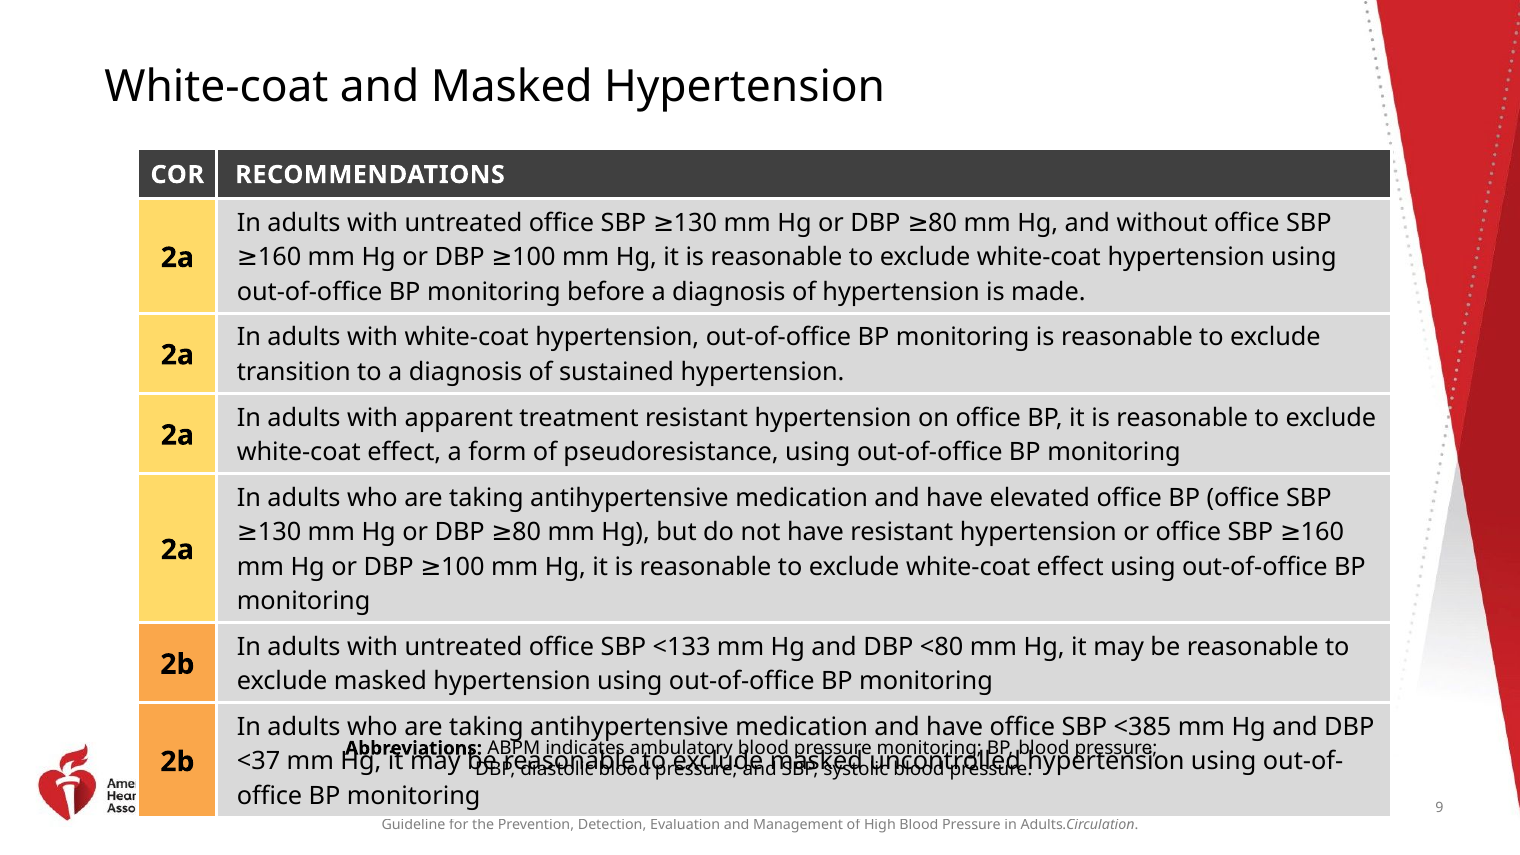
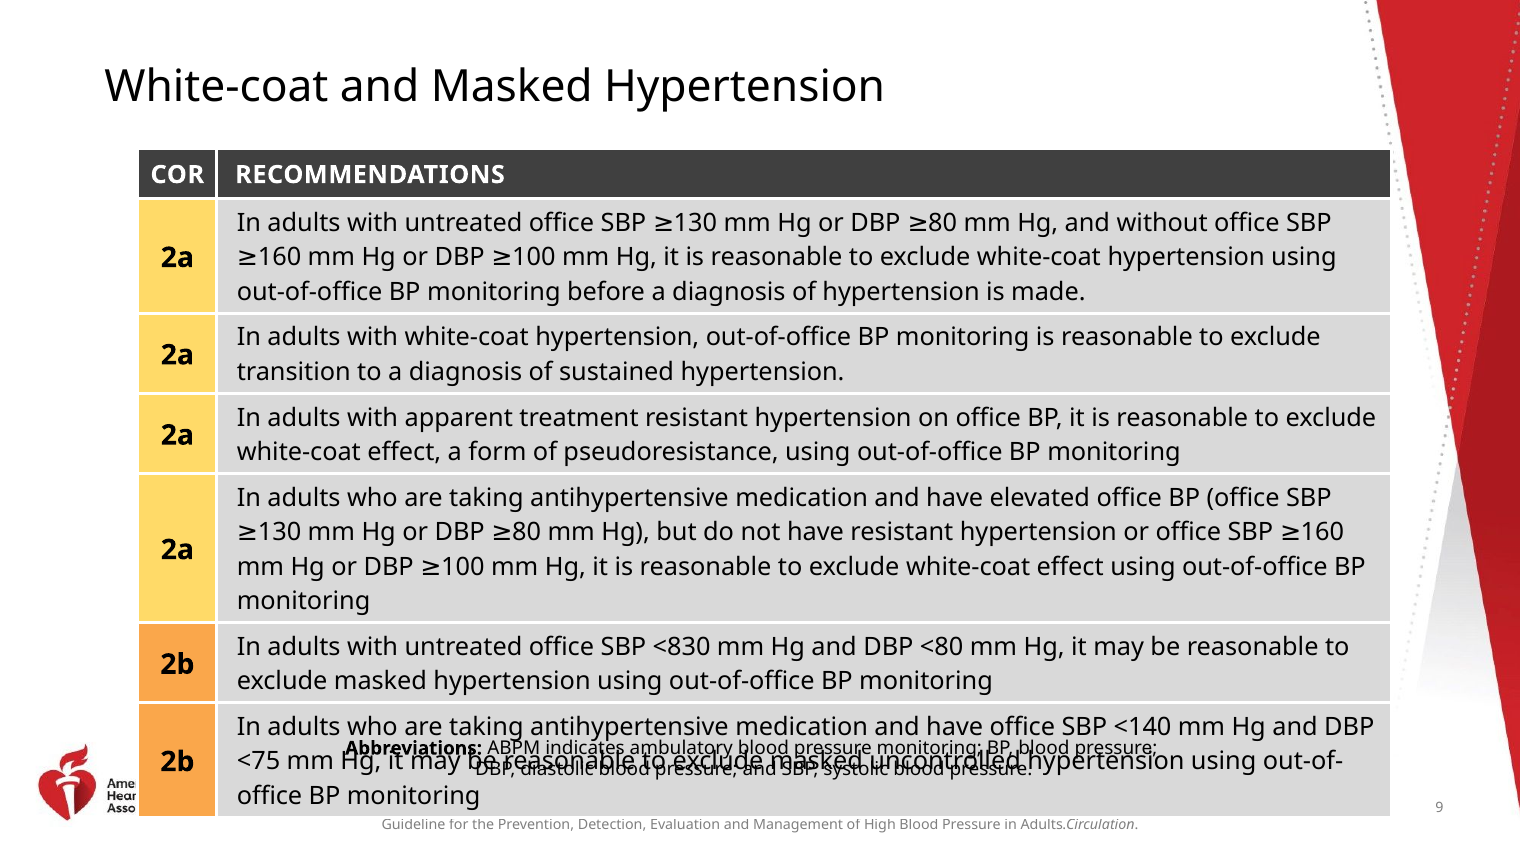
<133: <133 -> <830
<385: <385 -> <140
<37: <37 -> <75
